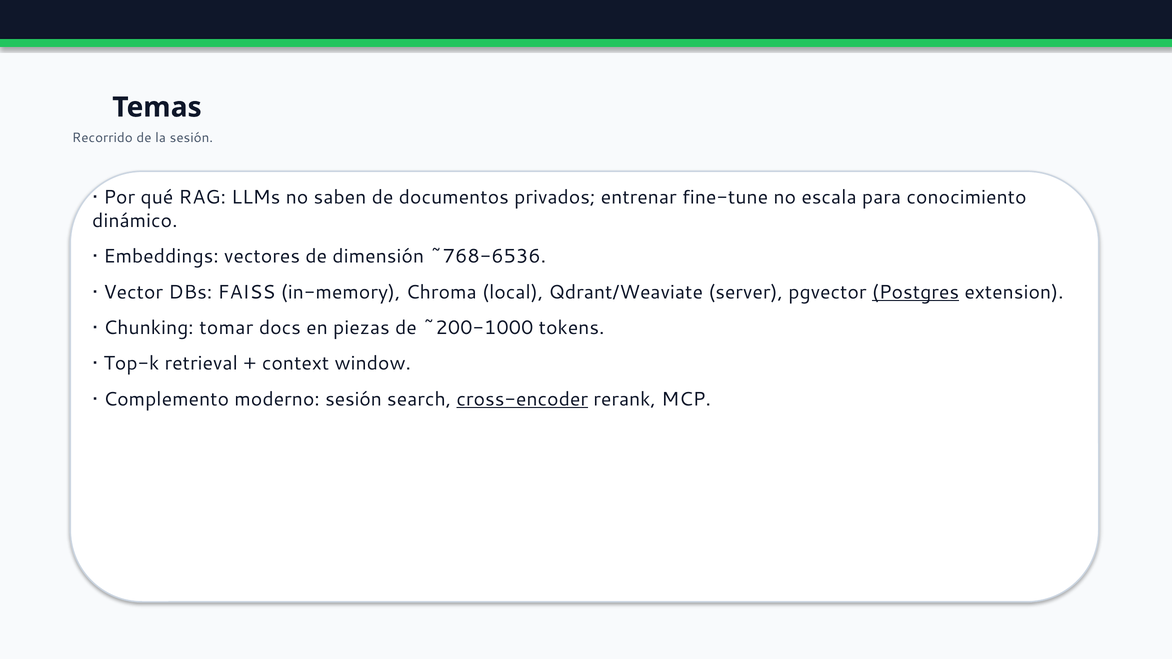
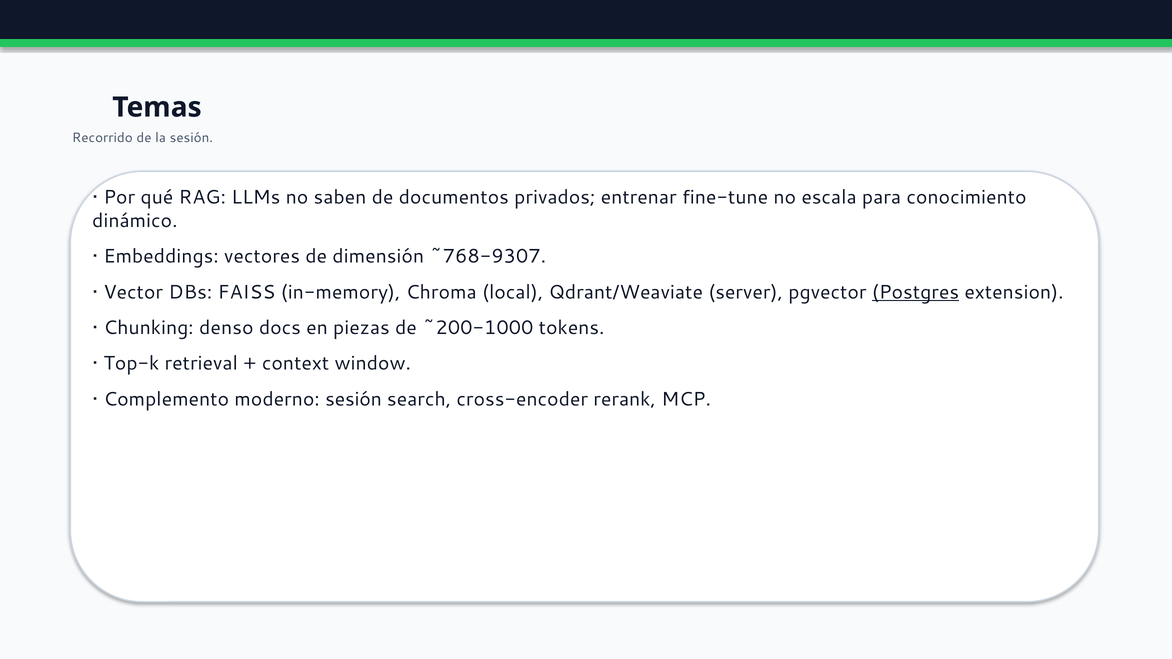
~768-6536: ~768-6536 -> ~768-9307
tomar: tomar -> denso
cross-encoder underline: present -> none
